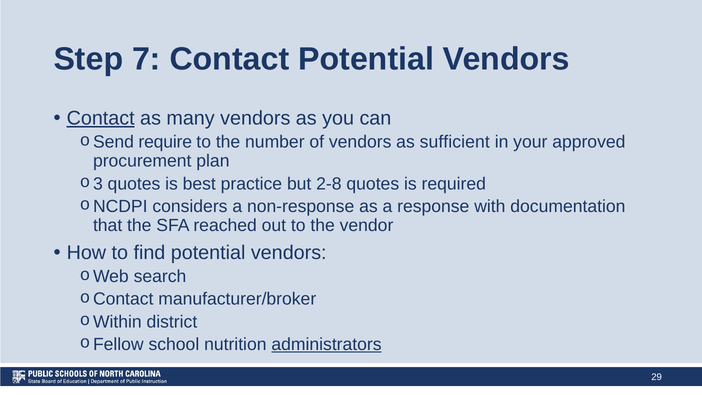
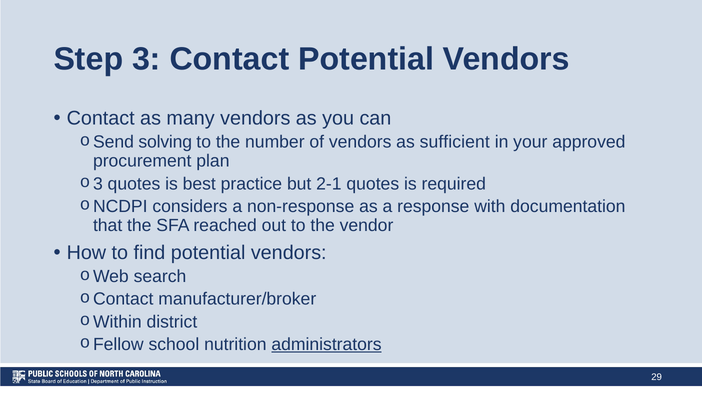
7: 7 -> 3
Contact at (101, 118) underline: present -> none
require: require -> solving
2-8: 2-8 -> 2-1
